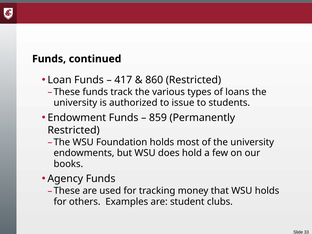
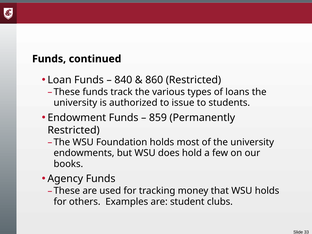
417: 417 -> 840
